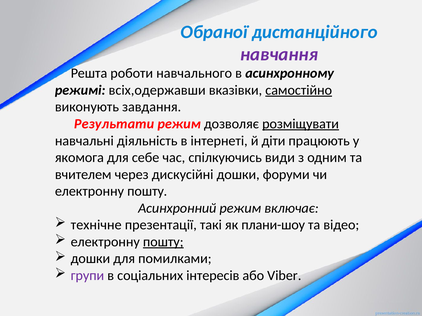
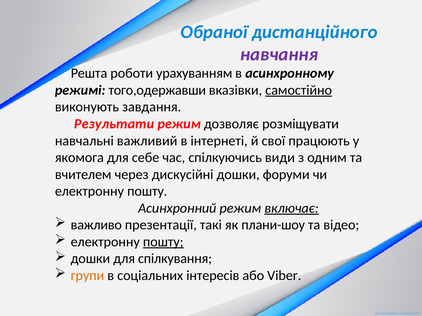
навчального: навчального -> урахуванням
всіх,одержавши: всіх,одержавши -> того,одержавши
розміщувати underline: present -> none
діяльність: діяльність -> важливий
діти: діти -> свої
включає underline: none -> present
технічне: технічне -> важливо
помилками: помилками -> спілкування
групи colour: purple -> orange
